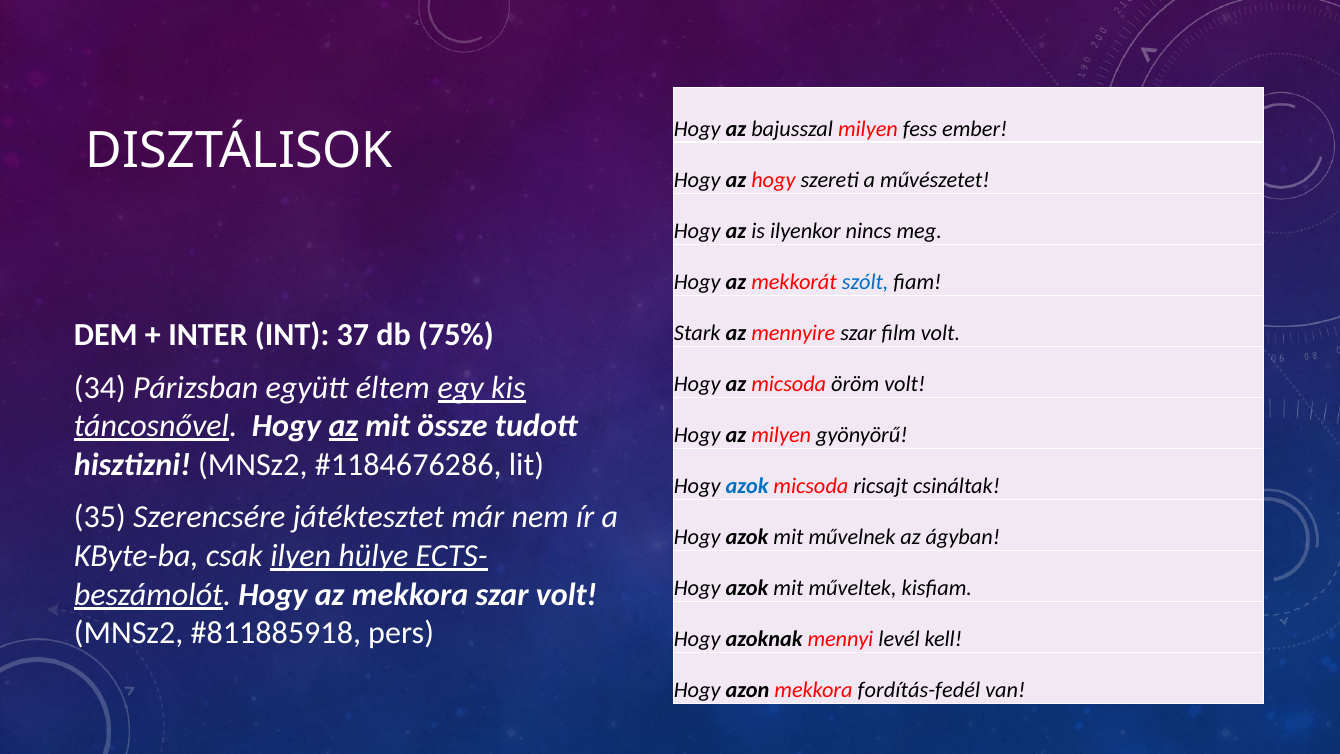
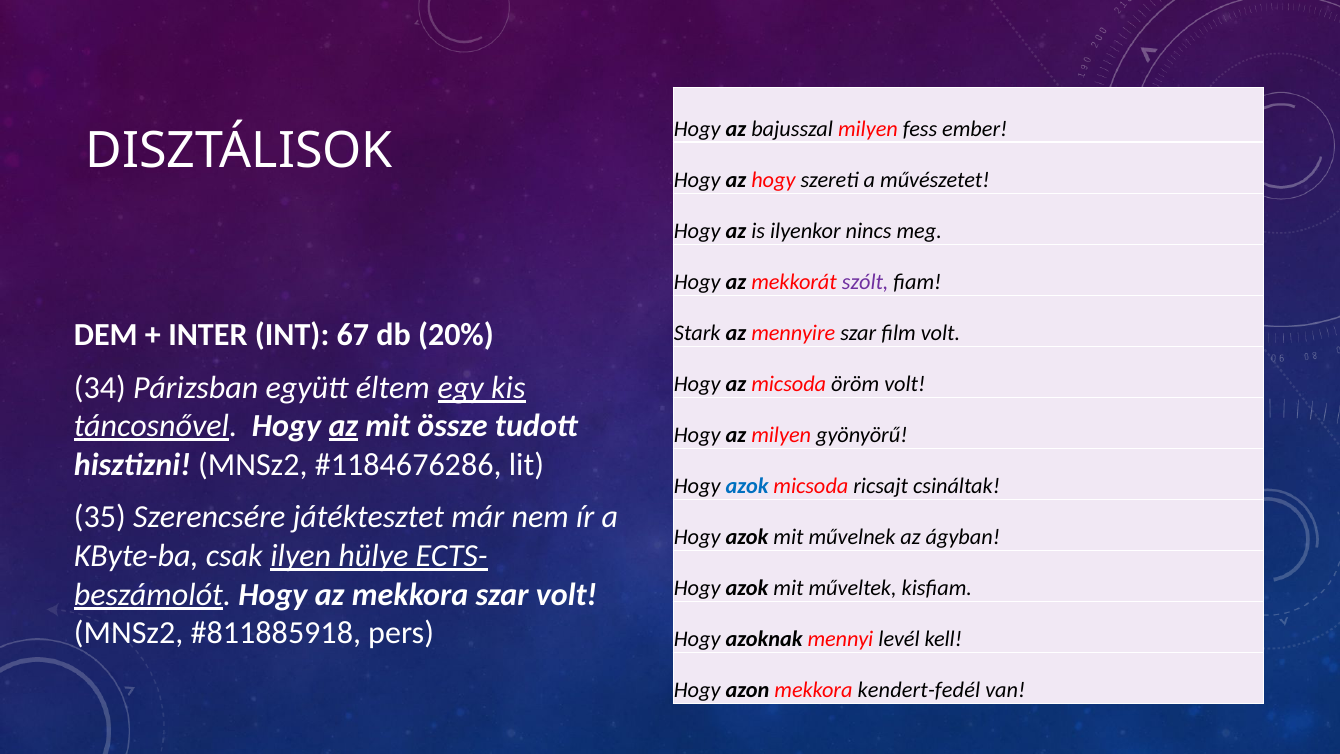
szólt colour: blue -> purple
37: 37 -> 67
75%: 75% -> 20%
fordítás-fedél: fordítás-fedél -> kendert-fedél
